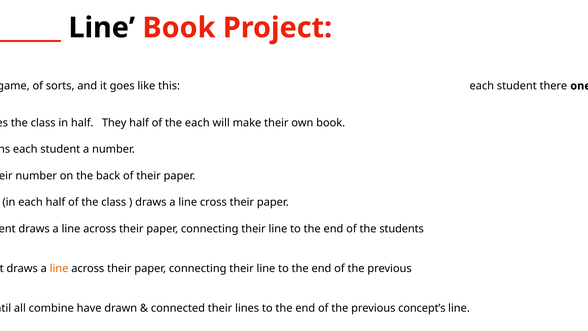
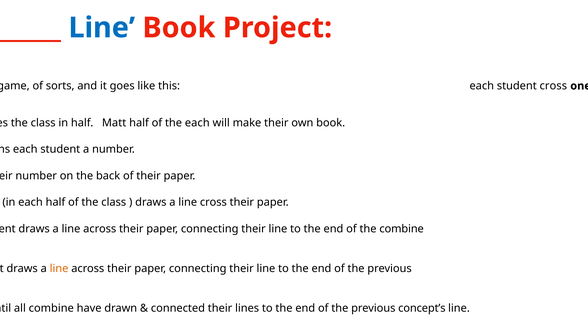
Line at (102, 28) colour: black -> blue
student there: there -> cross
They: They -> Matt
the students: students -> combine
